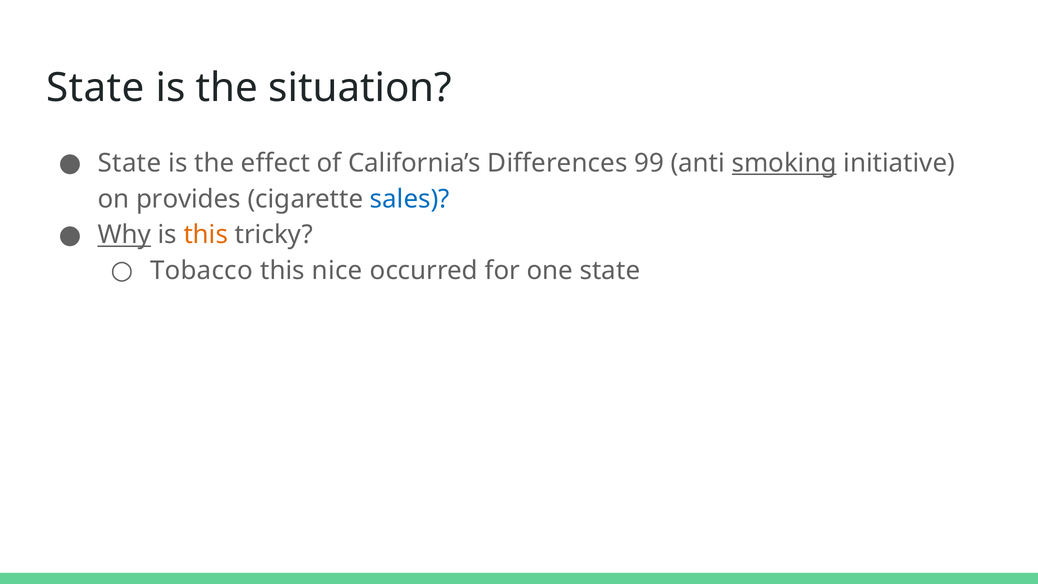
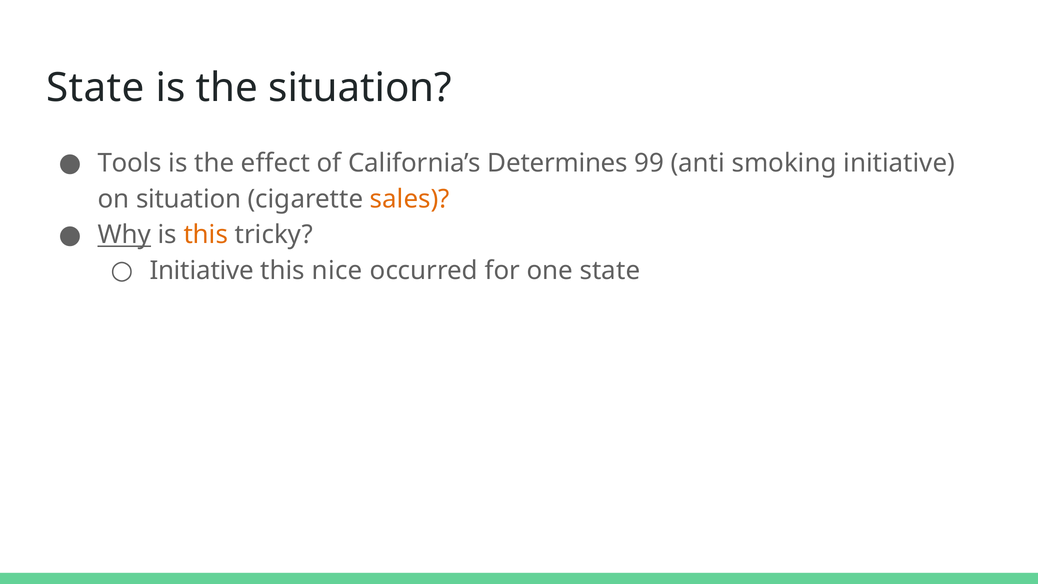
State at (130, 163): State -> Tools
Differences: Differences -> Determines
smoking underline: present -> none
on provides: provides -> situation
sales colour: blue -> orange
Tobacco at (201, 271): Tobacco -> Initiative
